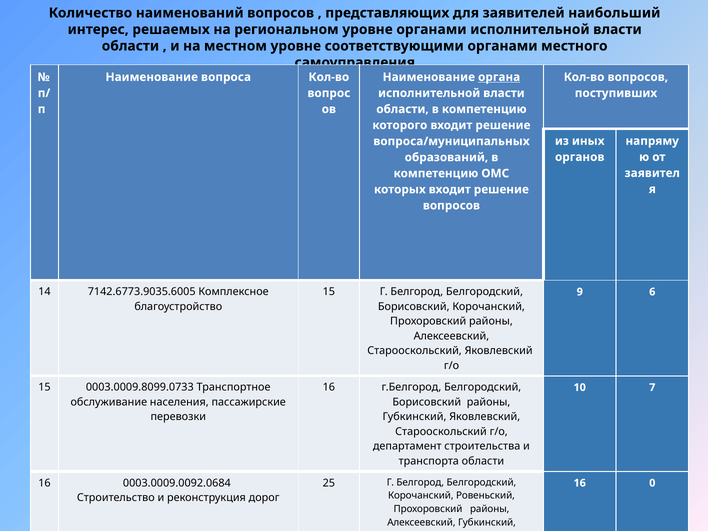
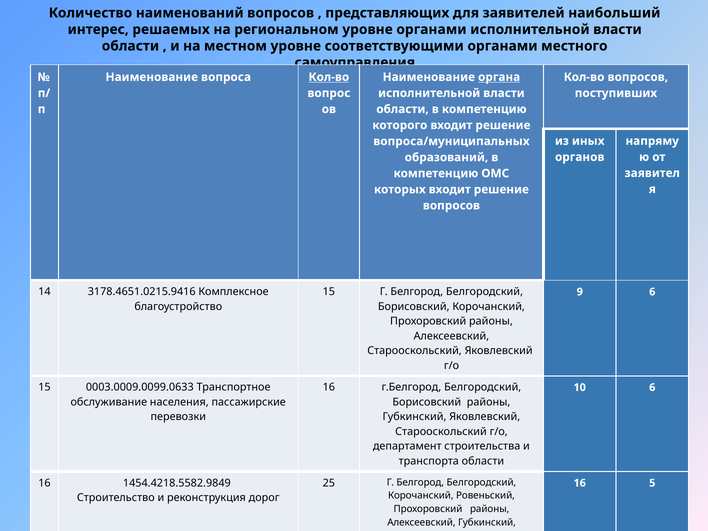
Кол-во at (329, 77) underline: none -> present
7142.6773.9035.6005: 7142.6773.9035.6005 -> 3178.4651.0215.9416
0003.0009.8099.0733: 0003.0009.8099.0733 -> 0003.0009.0099.0633
10 7: 7 -> 6
0003.0009.0092.0684: 0003.0009.0092.0684 -> 1454.4218.5582.9849
0: 0 -> 5
